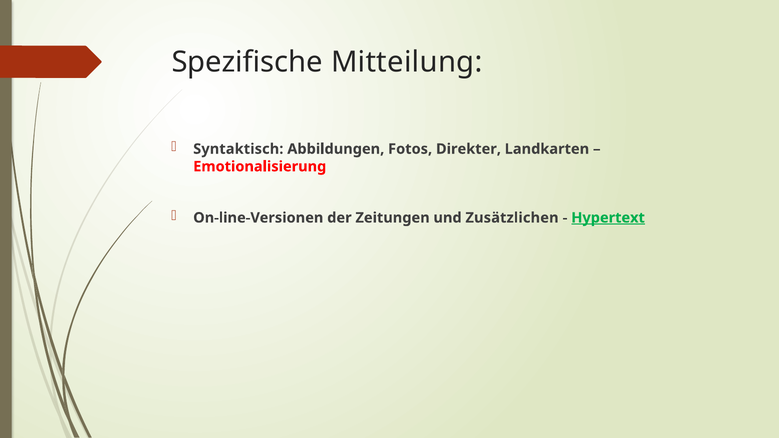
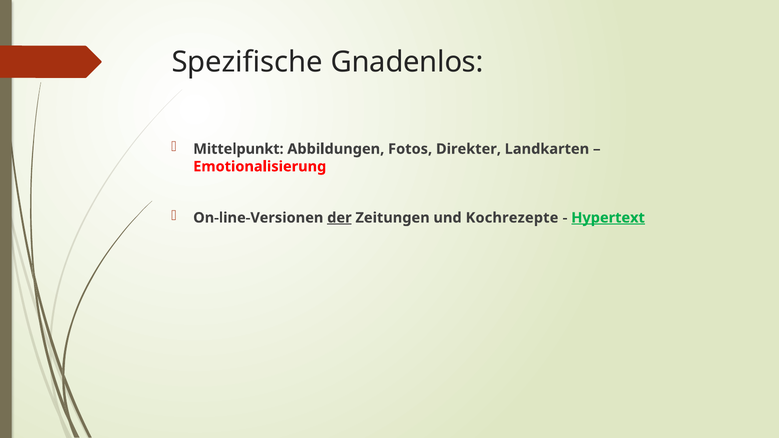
Mitteilung: Mitteilung -> Gnadenlos
Syntaktisch: Syntaktisch -> Mittelpunkt
der underline: none -> present
Zusätzlichen: Zusätzlichen -> Kochrezepte
